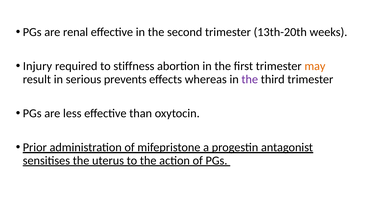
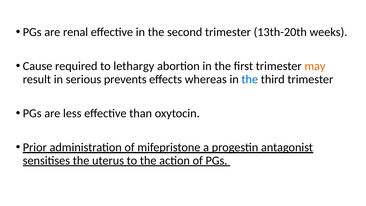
Injury: Injury -> Cause
stiffness: stiffness -> lethargy
the at (250, 79) colour: purple -> blue
